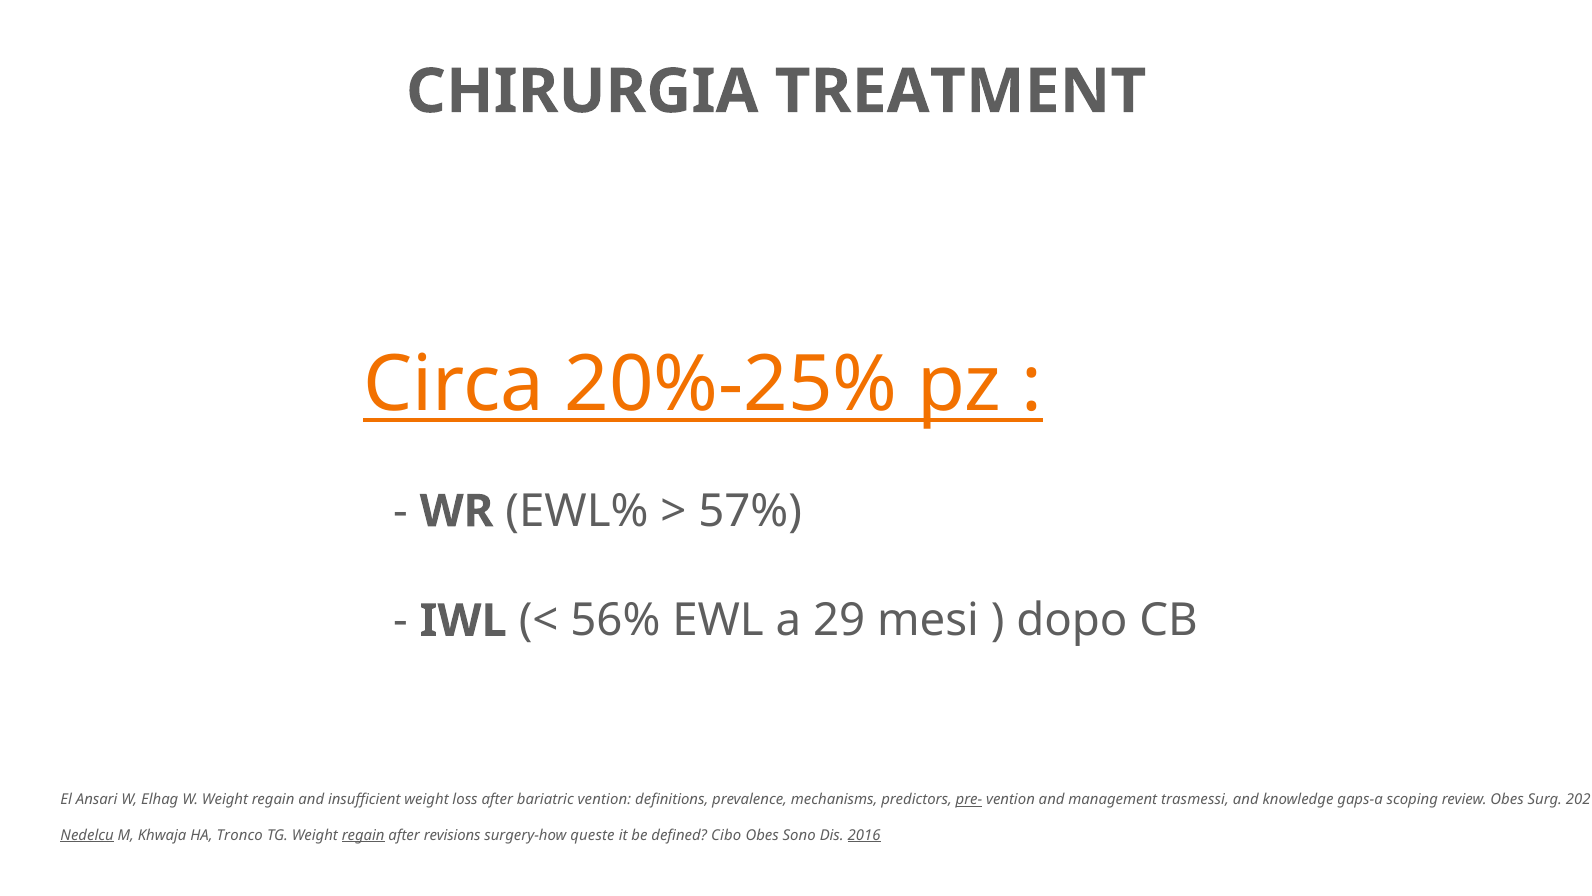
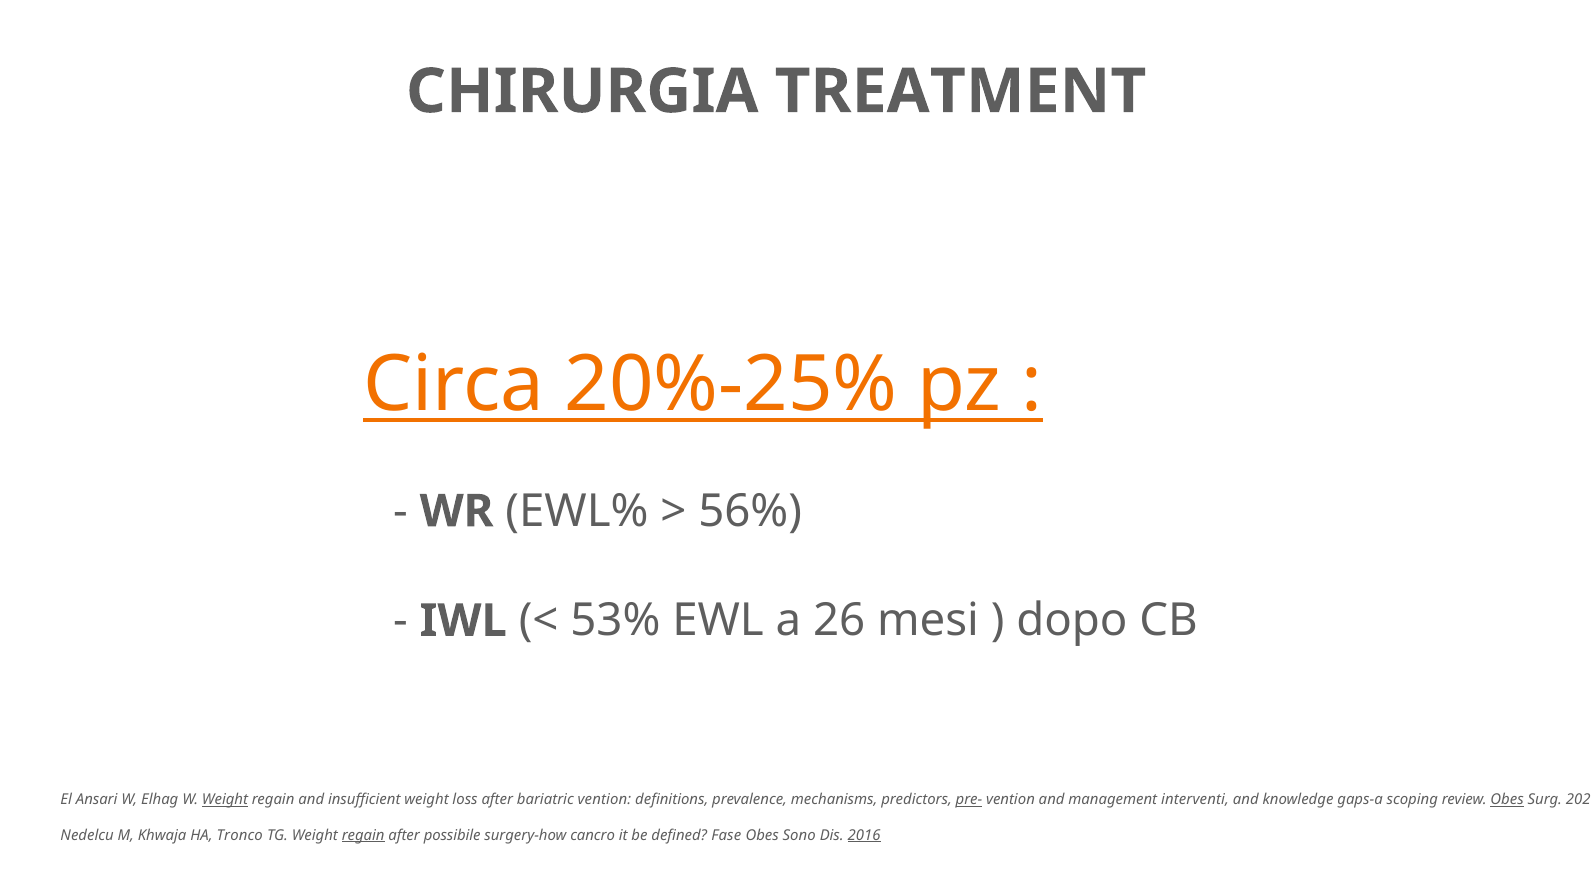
57%: 57% -> 56%
56%: 56% -> 53%
29: 29 -> 26
Weight at (225, 799) underline: none -> present
trasmessi: trasmessi -> interventi
Obes at (1507, 799) underline: none -> present
Nedelcu underline: present -> none
revisions: revisions -> possibile
queste: queste -> cancro
Cibo: Cibo -> Fase
